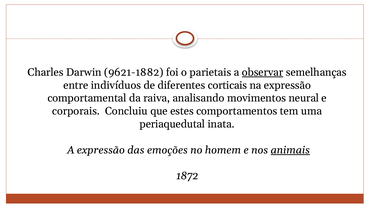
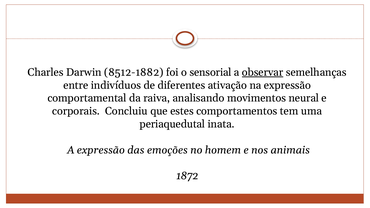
9621-1882: 9621-1882 -> 8512-1882
parietais: parietais -> sensorial
corticais: corticais -> ativação
animais underline: present -> none
